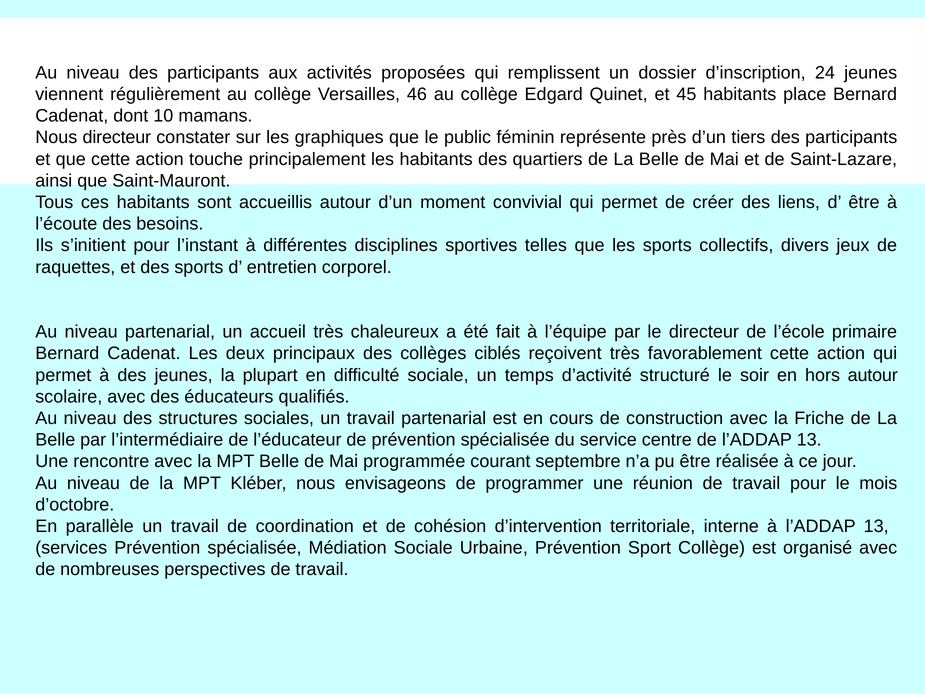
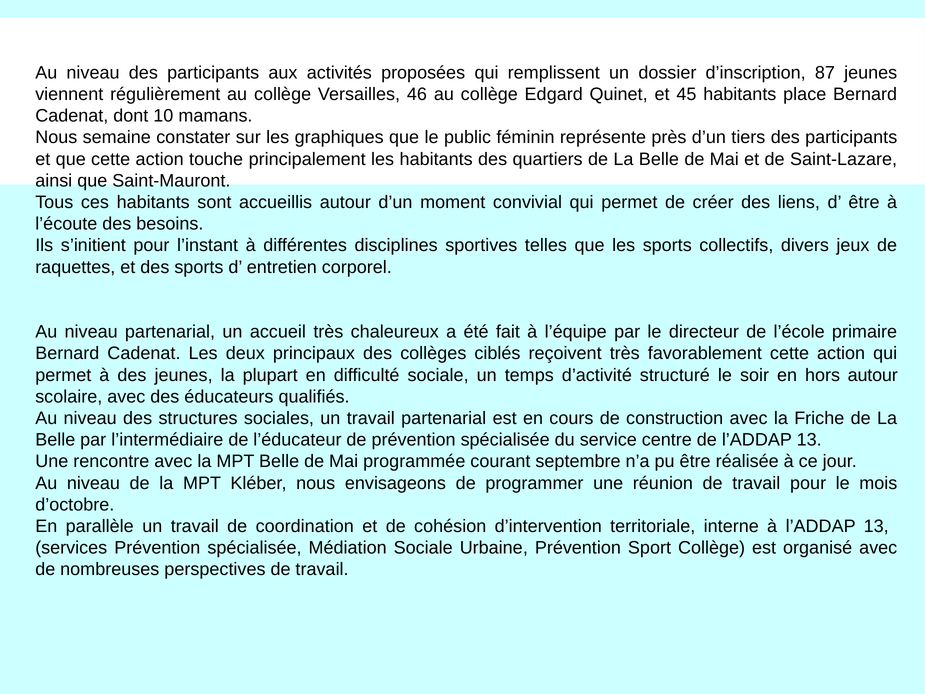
24: 24 -> 87
Nous directeur: directeur -> semaine
